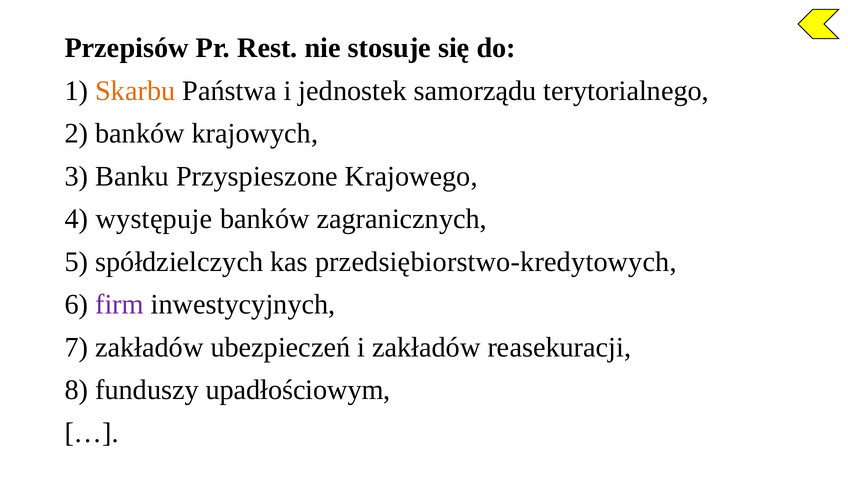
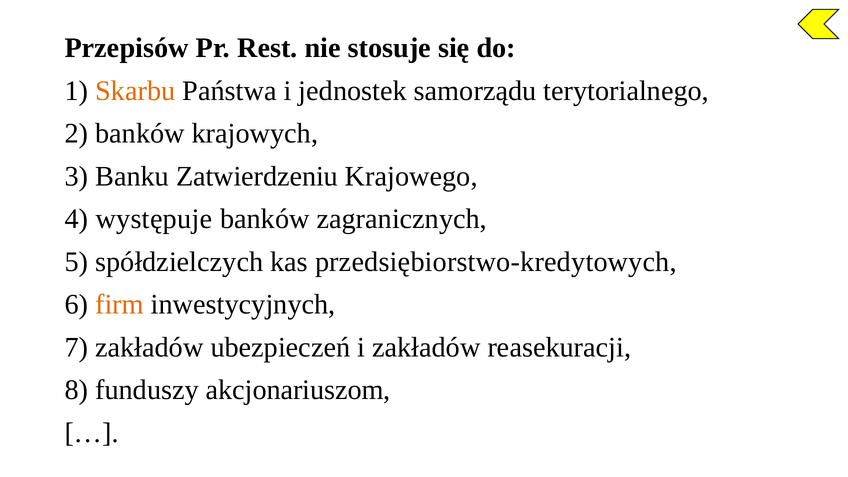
Przyspieszone: Przyspieszone -> Zatwierdzeniu
firm colour: purple -> orange
upadłościowym: upadłościowym -> akcjonariuszom
